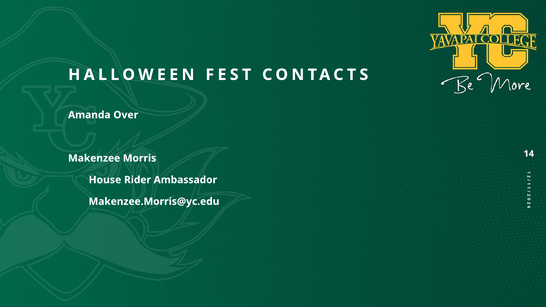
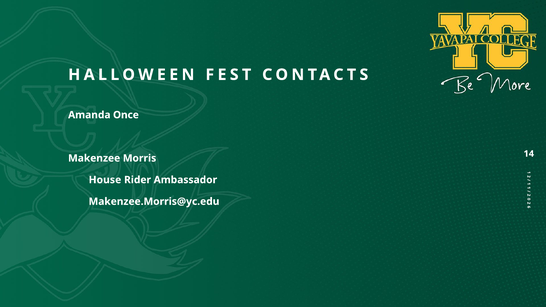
Over: Over -> Once
